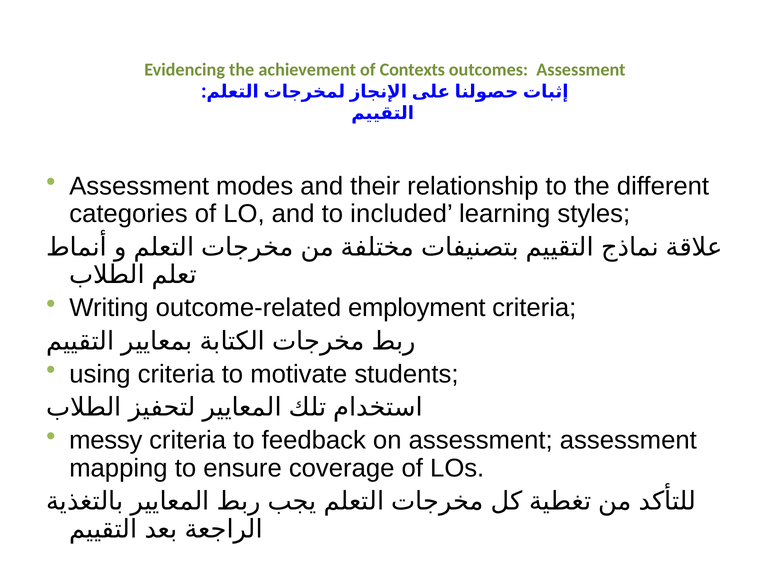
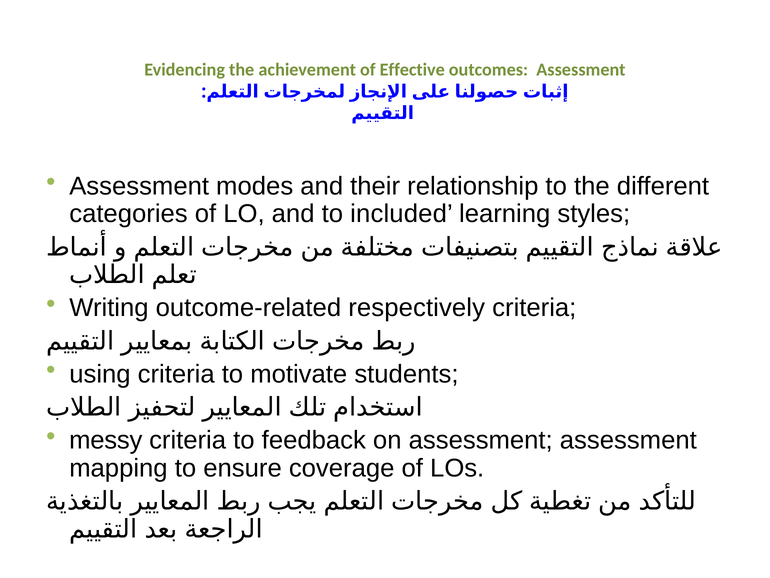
Contexts: Contexts -> Effective
employment: employment -> respectively
